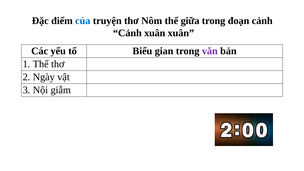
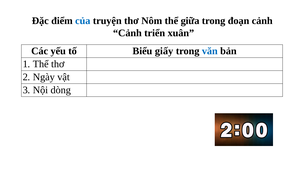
Cảnh xuân: xuân -> triển
gian: gian -> giấy
văn colour: purple -> blue
giẫm: giẫm -> dòng
